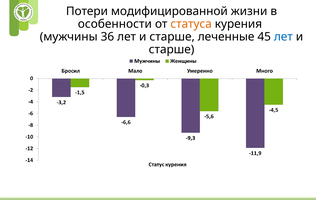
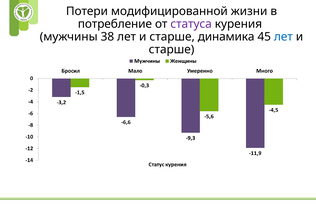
особенности: особенности -> потребление
статуса colour: orange -> purple
36: 36 -> 38
леченные: леченные -> динамика
